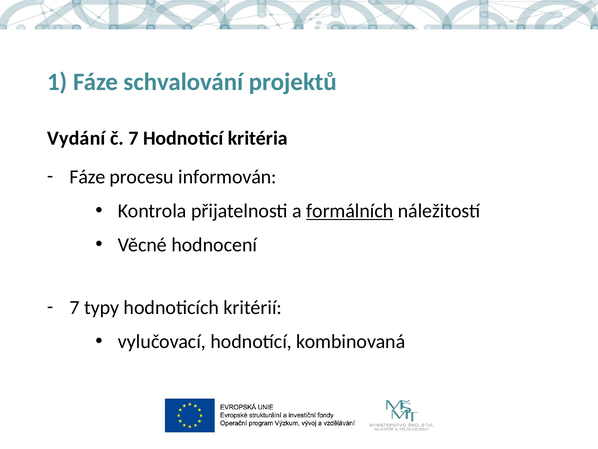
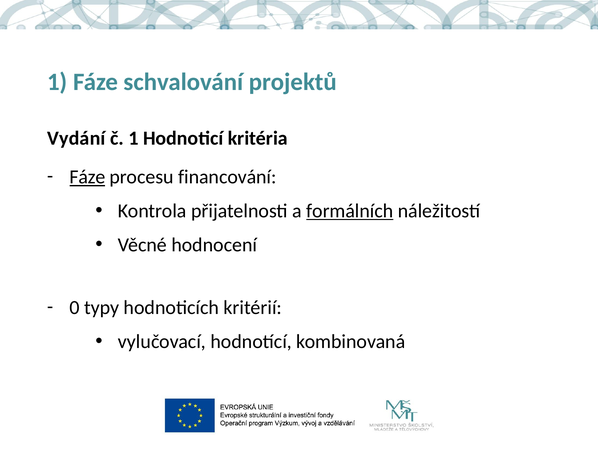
č 7: 7 -> 1
Fáze at (87, 177) underline: none -> present
informován: informován -> financování
7 at (75, 307): 7 -> 0
